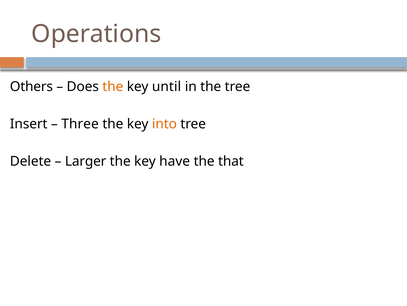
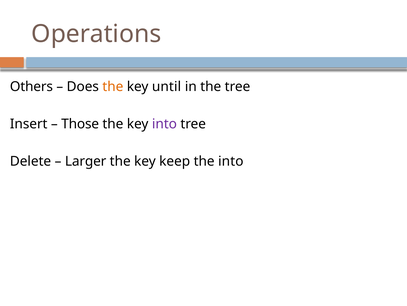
Three: Three -> Those
into at (164, 124) colour: orange -> purple
have: have -> keep
the that: that -> into
